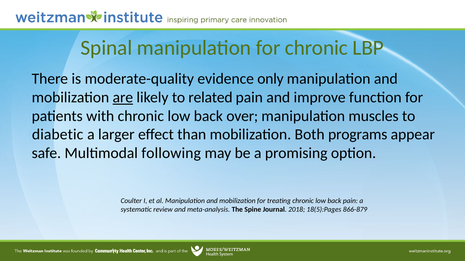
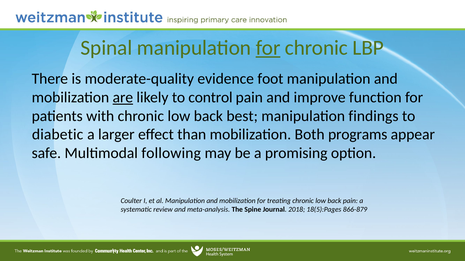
for at (268, 48) underline: none -> present
only: only -> foot
related: related -> control
over: over -> best
muscles: muscles -> findings
